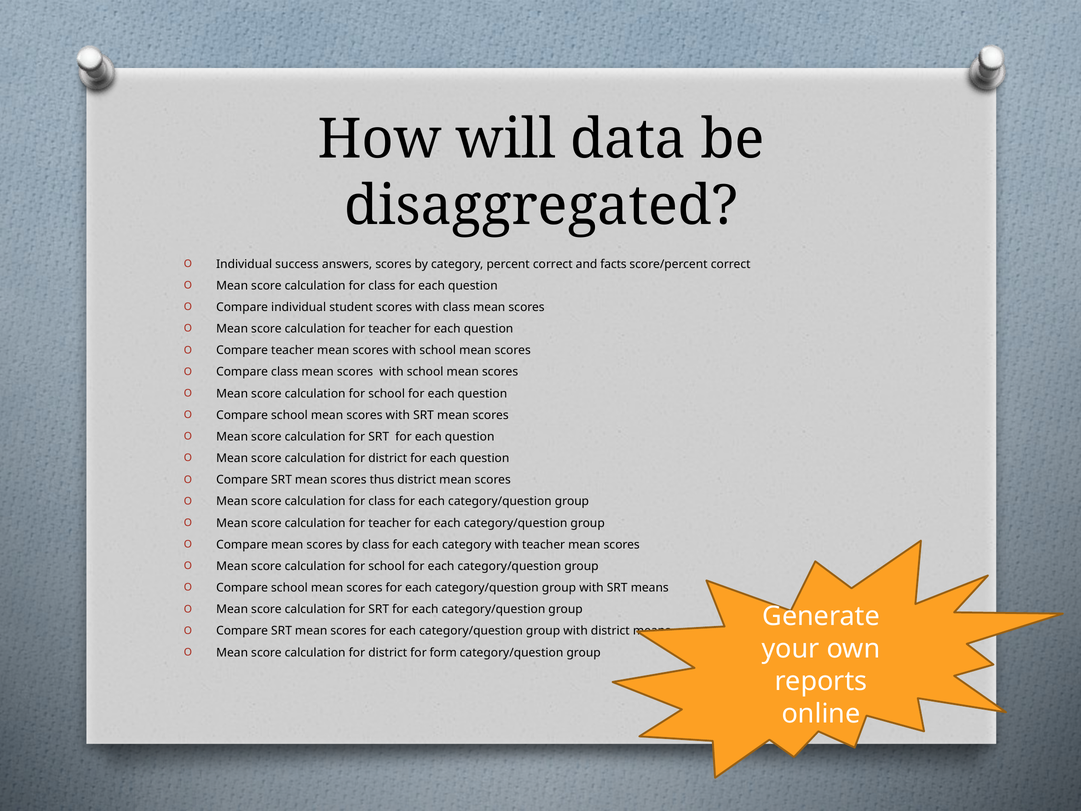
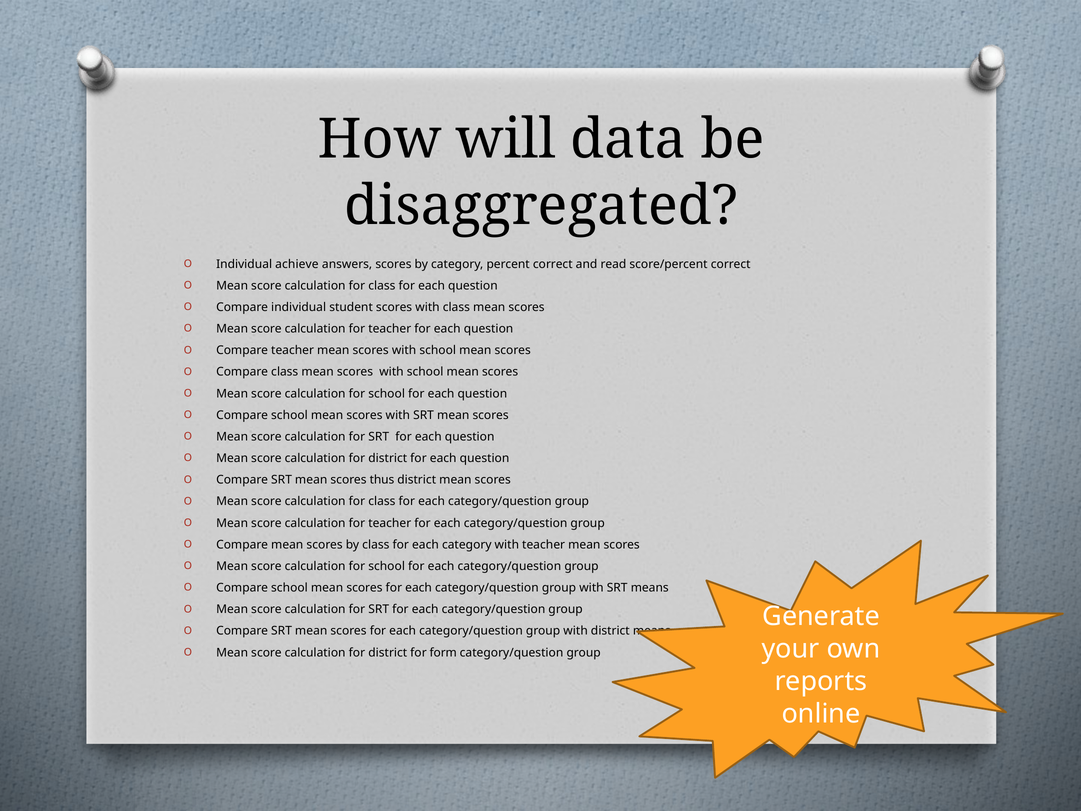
success: success -> achieve
facts: facts -> read
